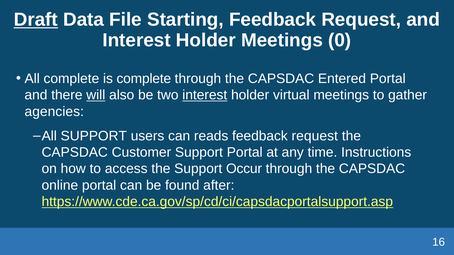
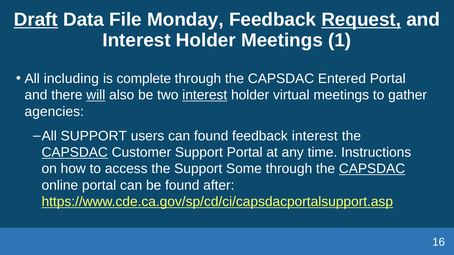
Starting: Starting -> Monday
Request at (361, 20) underline: none -> present
0: 0 -> 1
All complete: complete -> including
can reads: reads -> found
request at (315, 136): request -> interest
CAPSDAC at (75, 153) underline: none -> present
Occur: Occur -> Some
CAPSDAC at (372, 169) underline: none -> present
